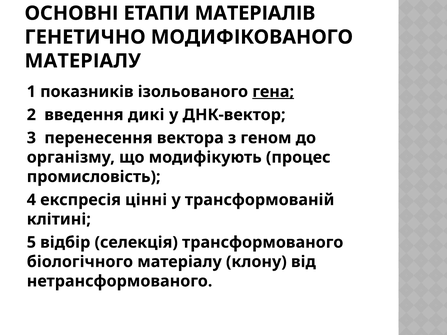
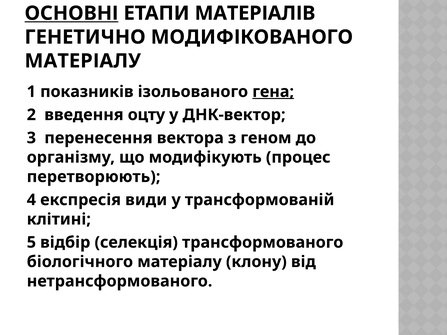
ОСНОВНІ underline: none -> present
дикі: дикі -> оцту
промисловість: промисловість -> перетворюють
цінні: цінні -> види
